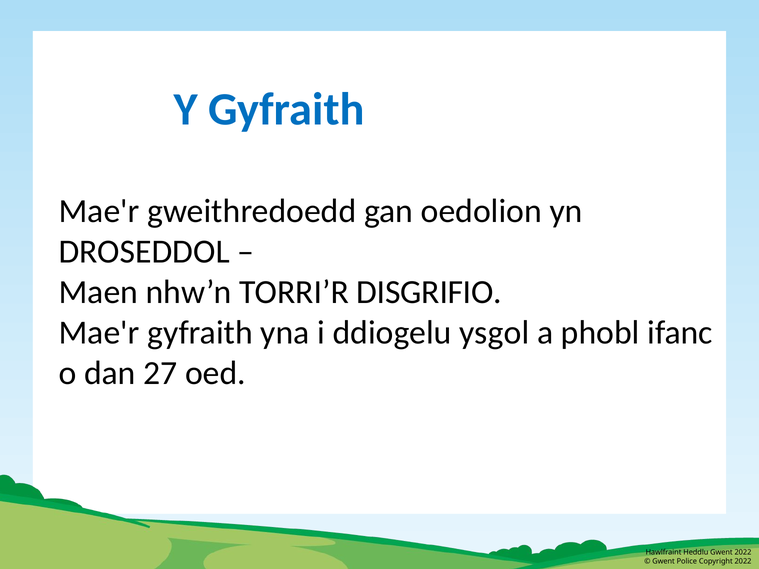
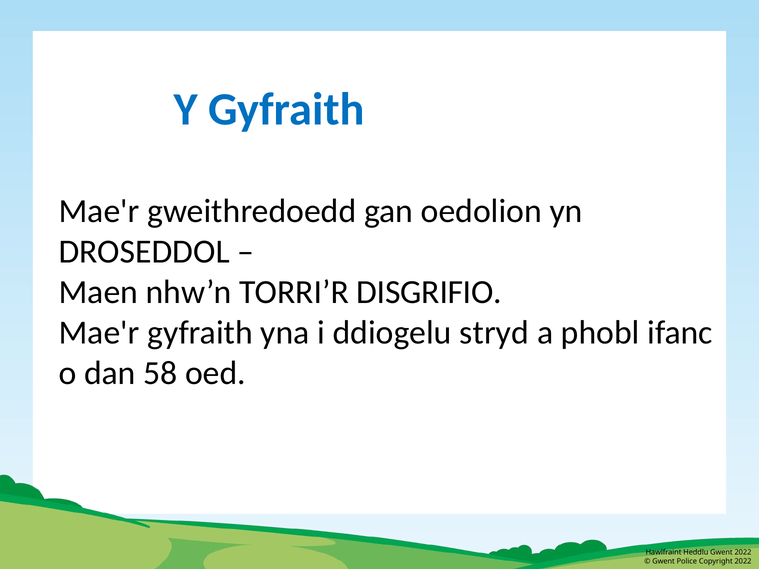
ysgol: ysgol -> stryd
27: 27 -> 58
